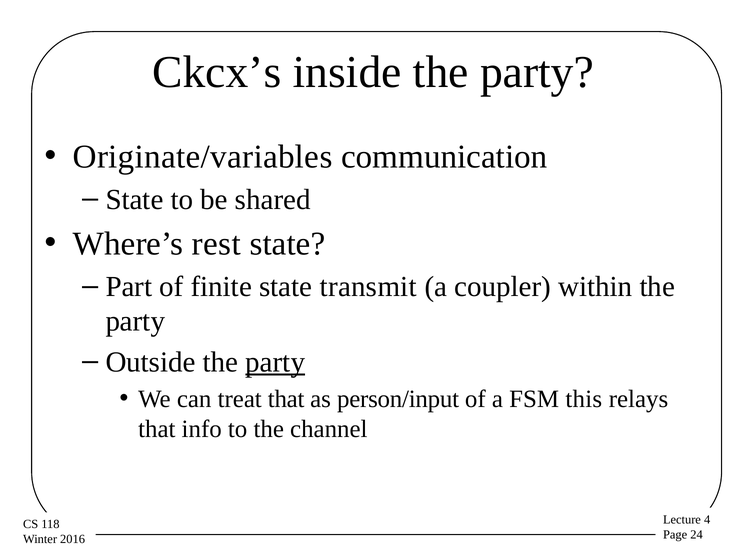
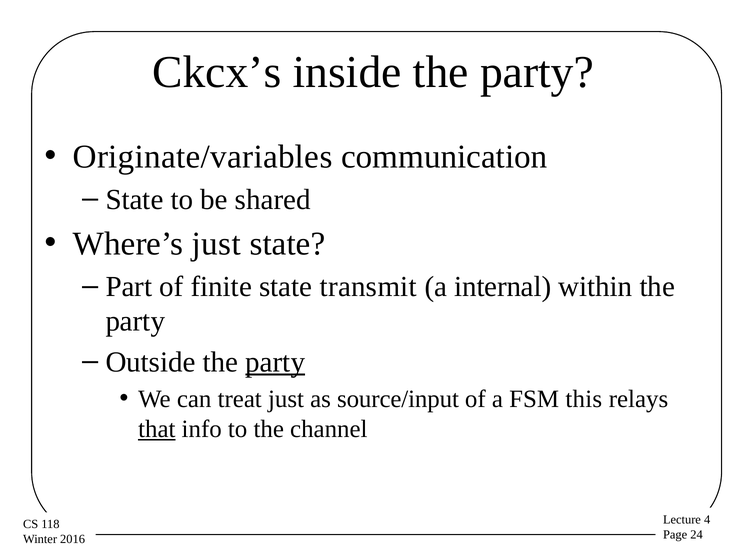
Where’s rest: rest -> just
coupler: coupler -> internal
treat that: that -> just
person/input: person/input -> source/input
that at (157, 429) underline: none -> present
